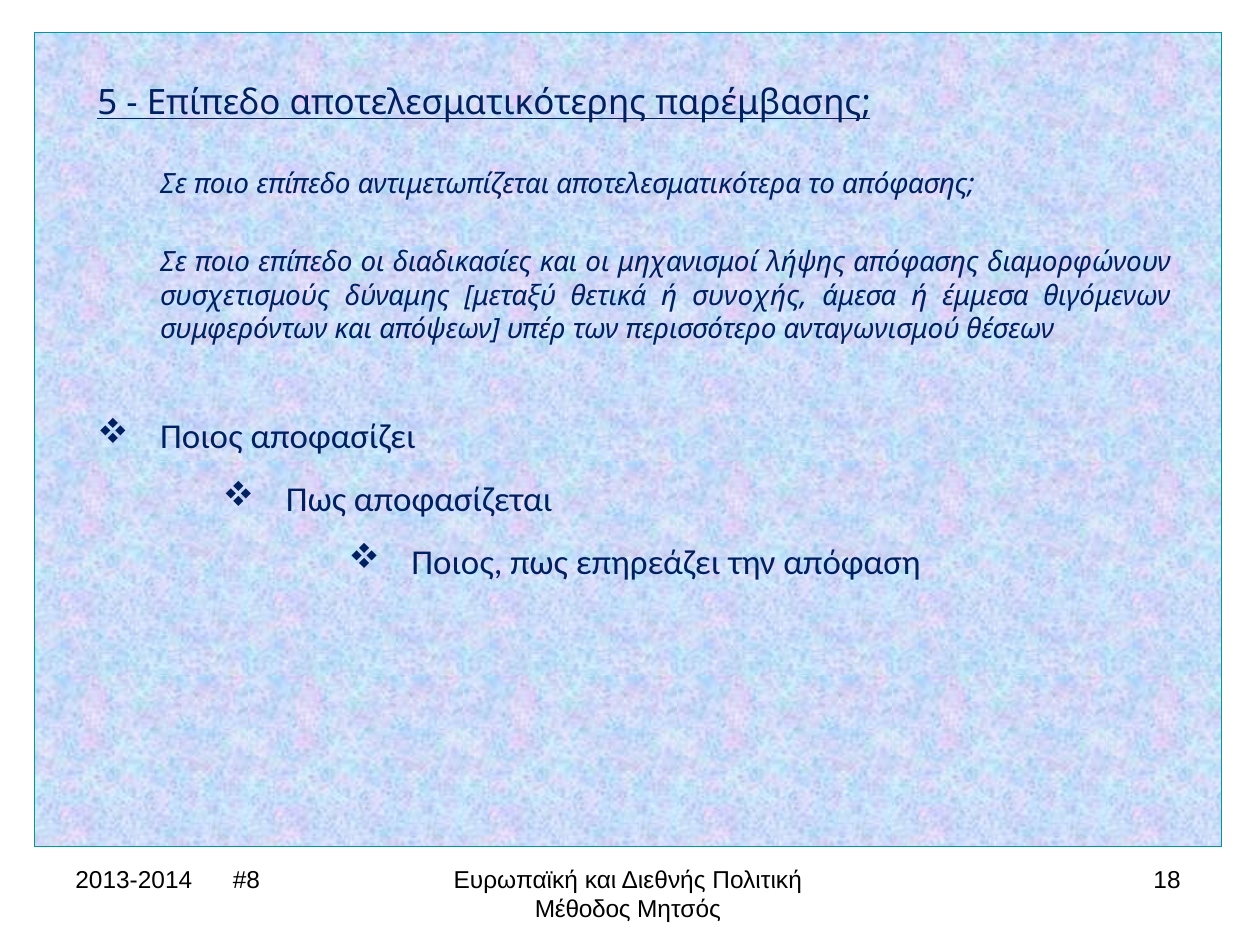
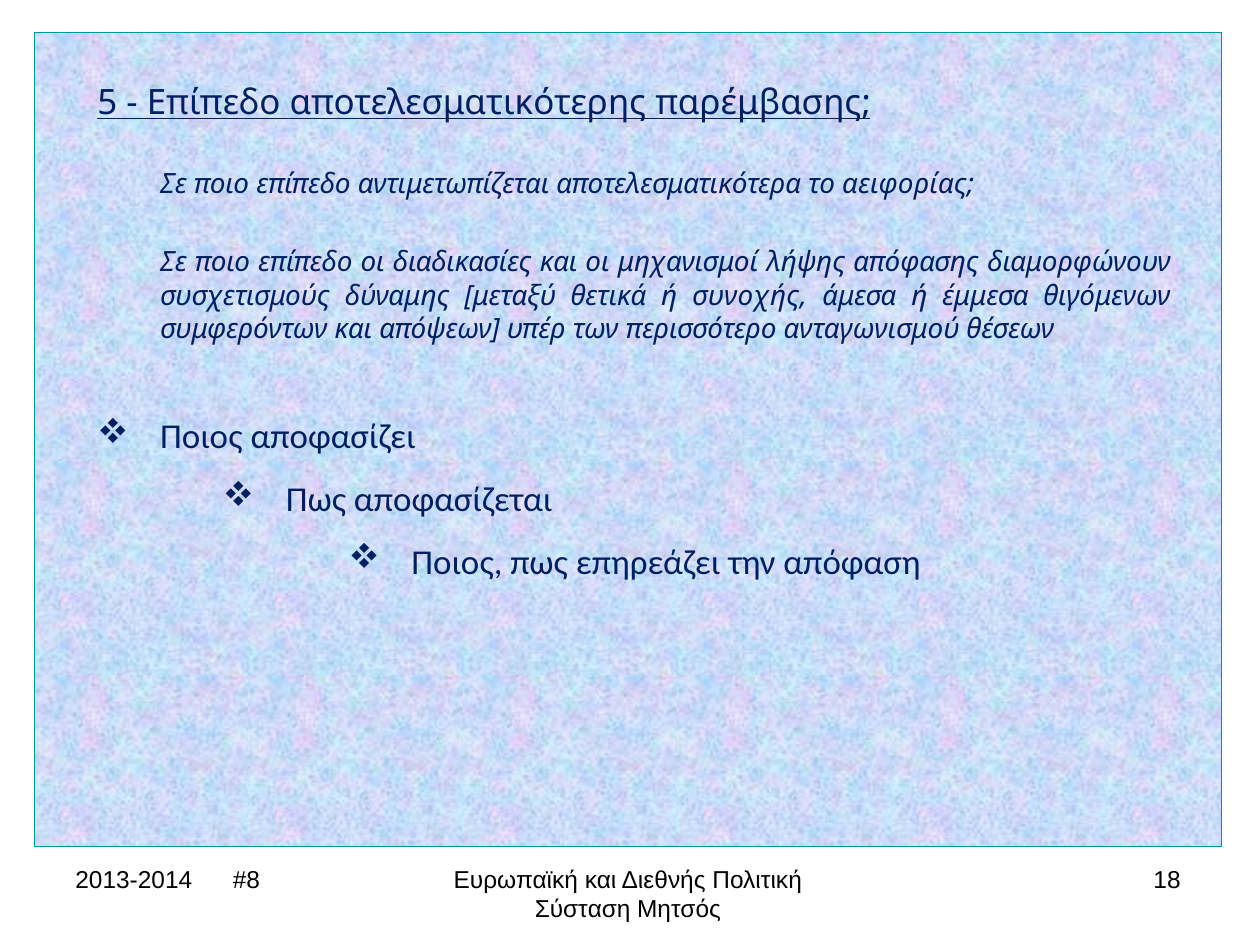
το απόφασης: απόφασης -> αειφορίας
Μέθοδος: Μέθοδος -> Σύσταση
